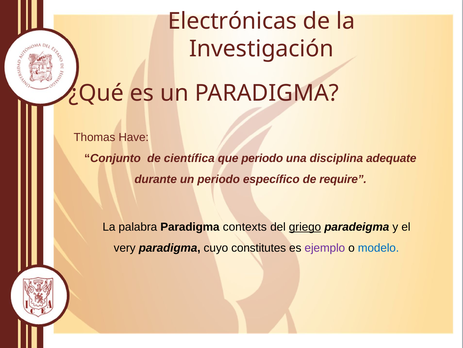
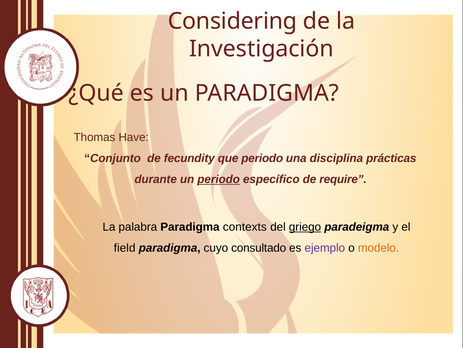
Electrónicas: Electrónicas -> Considering
científica: científica -> fecundity
adequate: adequate -> prácticas
periodo at (219, 179) underline: none -> present
very: very -> field
constitutes: constitutes -> consultado
modelo colour: blue -> orange
